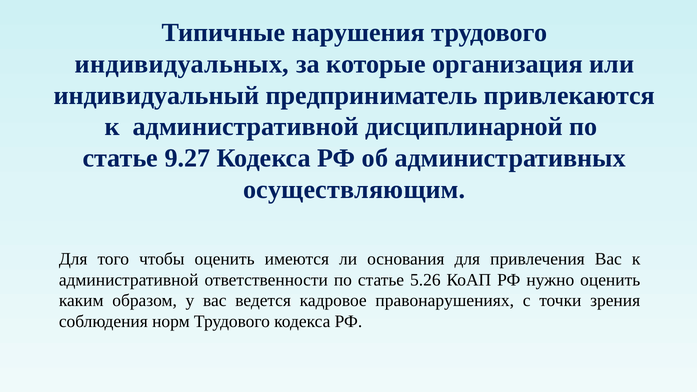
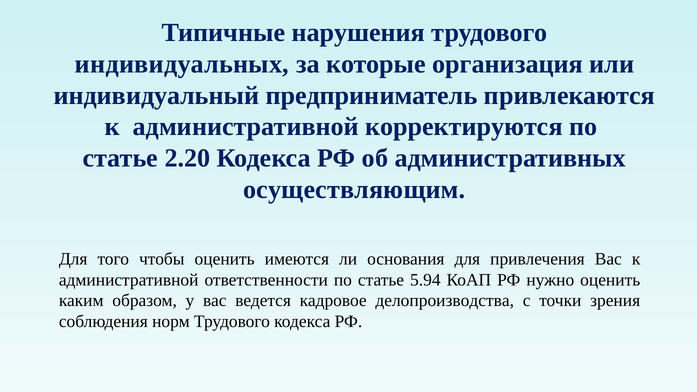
дисциплинарной: дисциплинарной -> корректируются
9.27: 9.27 -> 2.20
5.26: 5.26 -> 5.94
правонарушениях: правонарушениях -> делопроизводства
